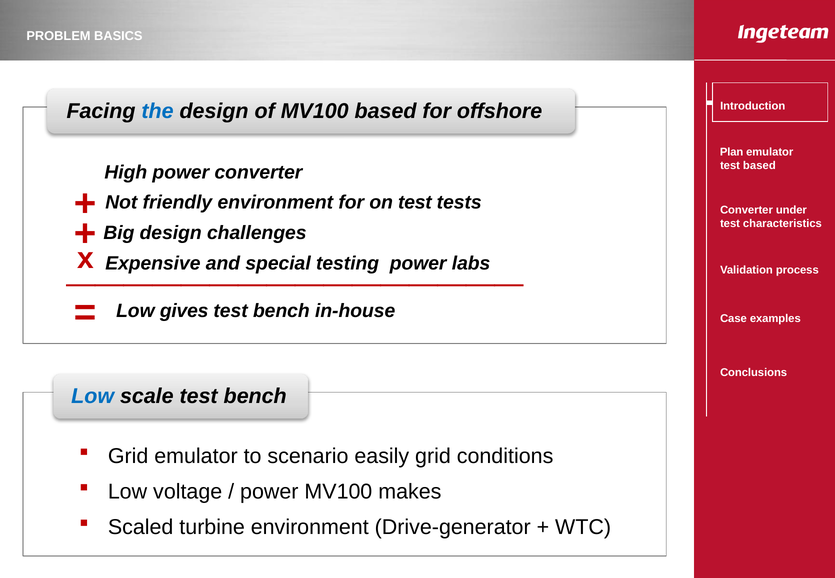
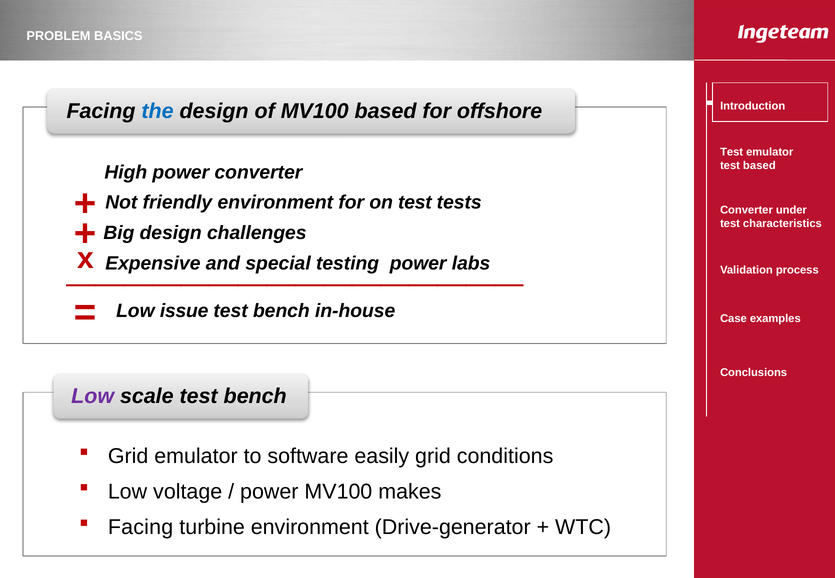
Plan at (732, 152): Plan -> Test
gives: gives -> issue
Low at (93, 396) colour: blue -> purple
scenario: scenario -> software
Scaled at (141, 527): Scaled -> Facing
